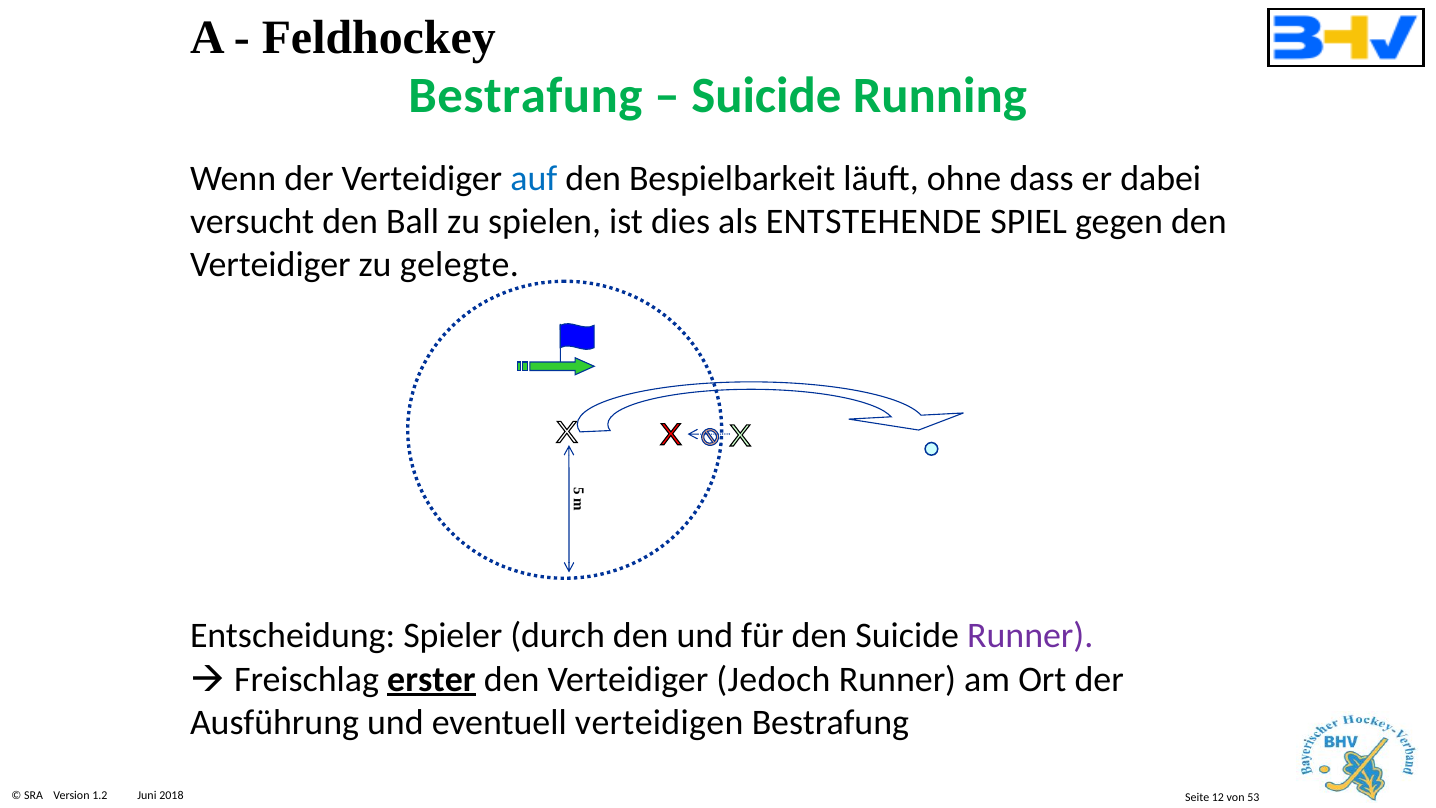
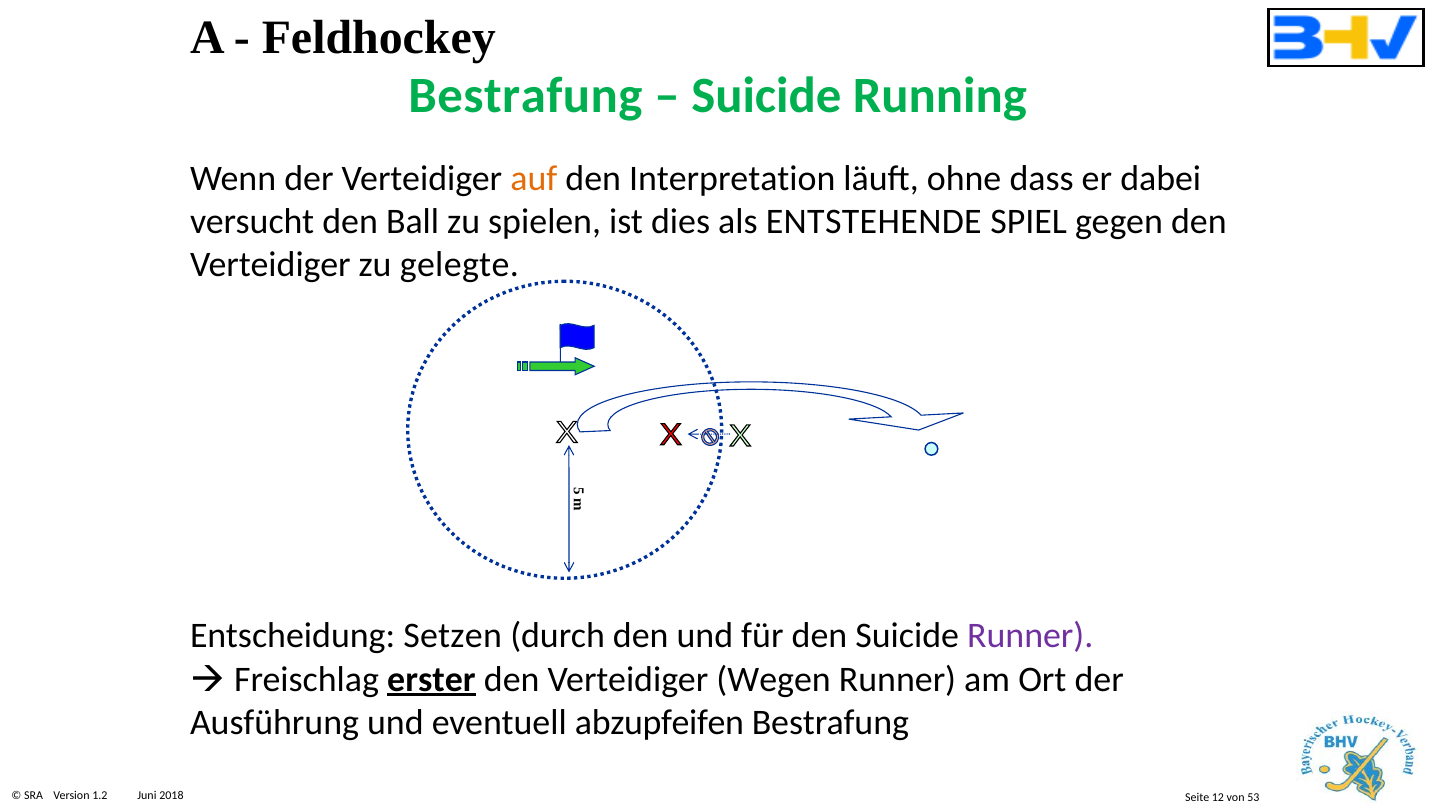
auf colour: blue -> orange
Bespielbarkeit: Bespielbarkeit -> Interpretation
Spieler: Spieler -> Setzen
Jedoch: Jedoch -> Wegen
verteidigen: verteidigen -> abzupfeifen
